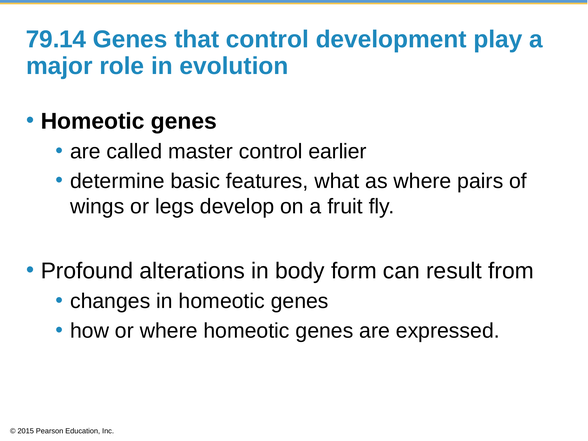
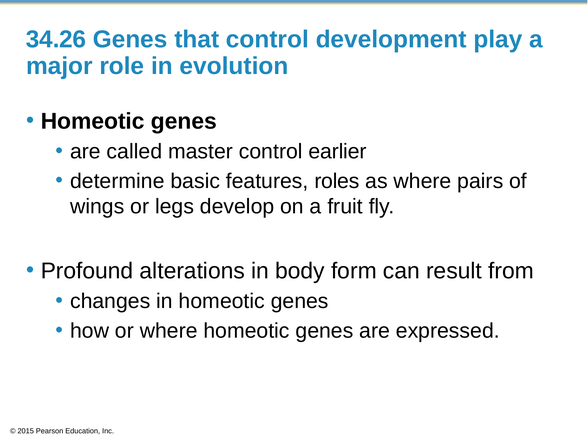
79.14: 79.14 -> 34.26
what: what -> roles
